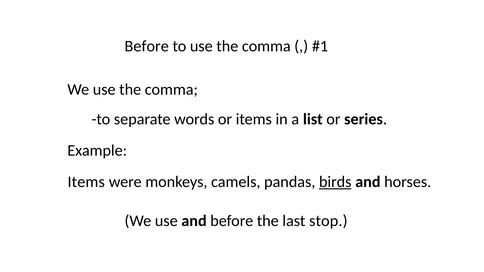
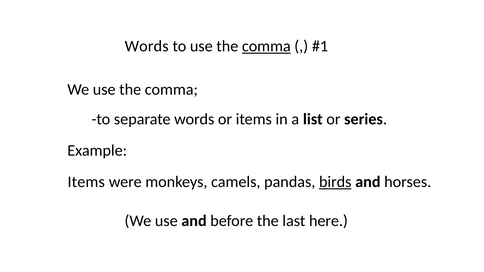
Before at (147, 46): Before -> Words
comma at (266, 46) underline: none -> present
stop: stop -> here
